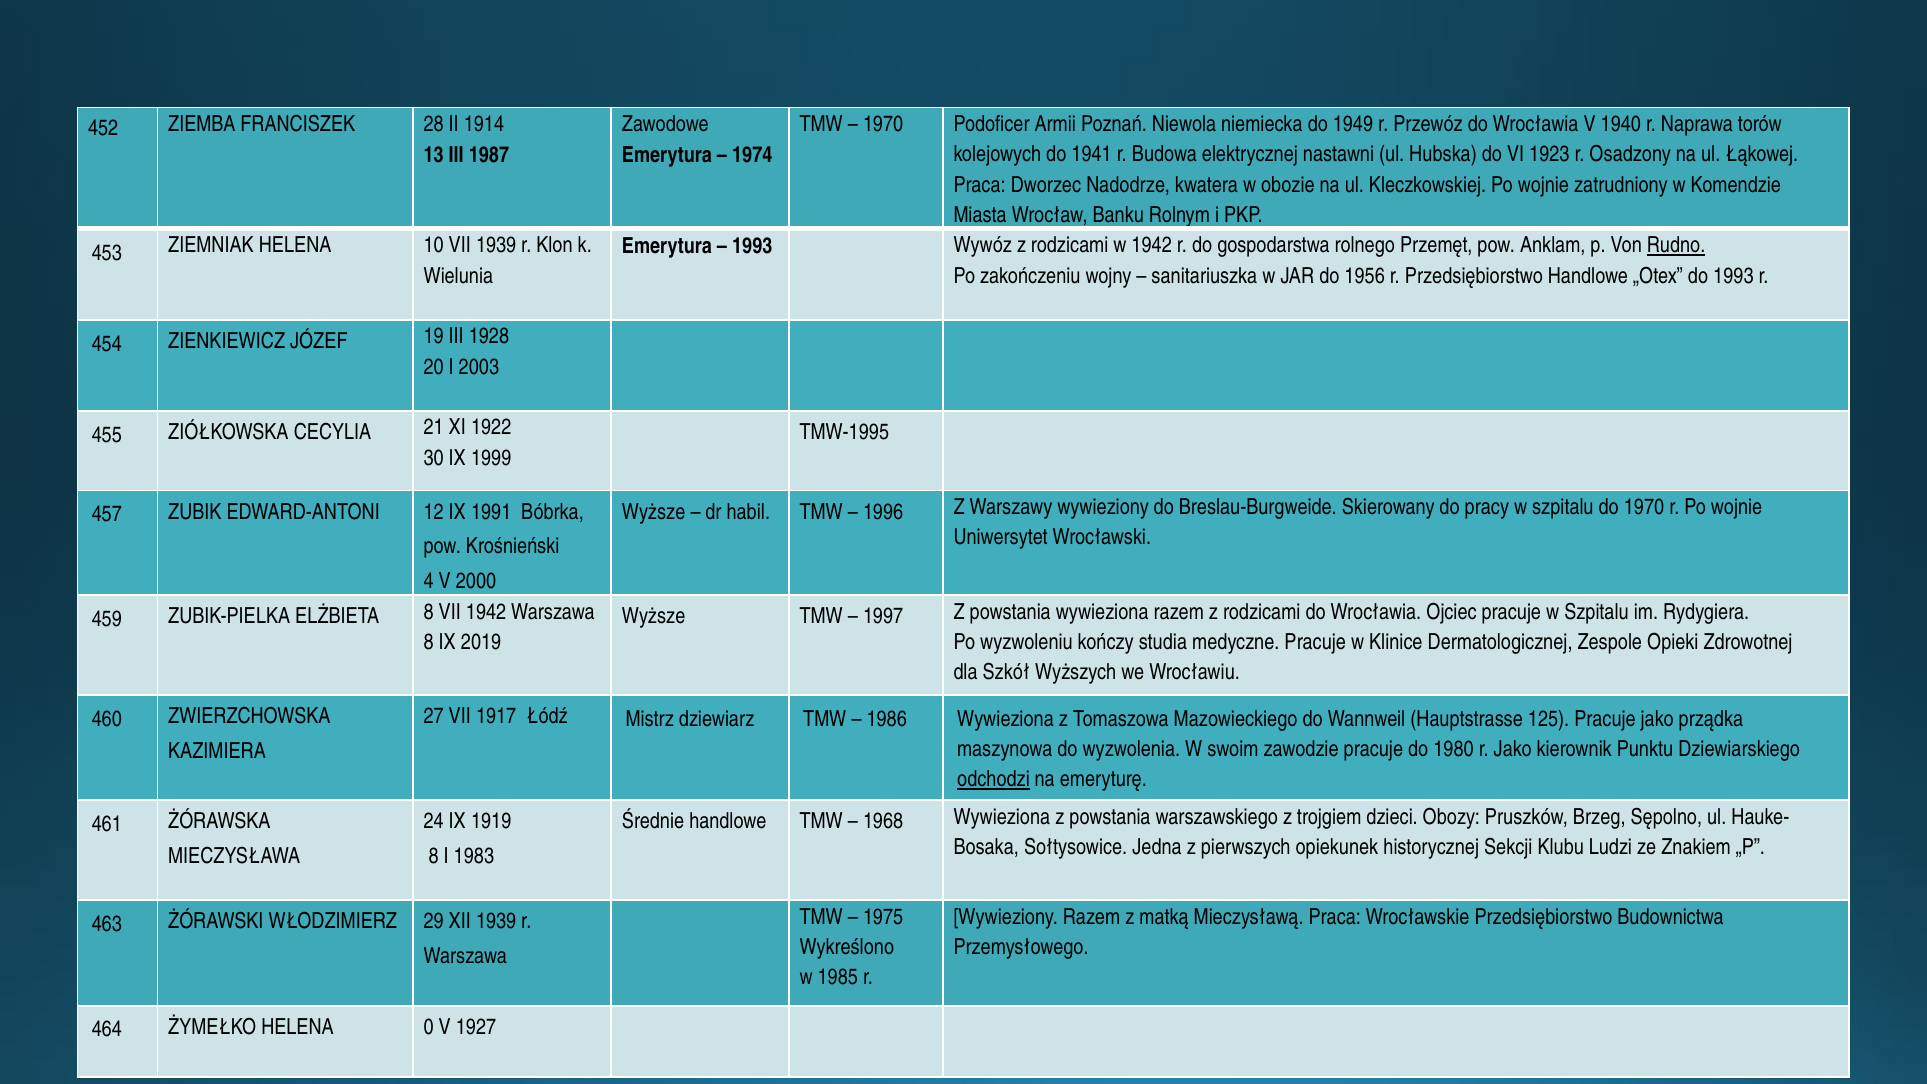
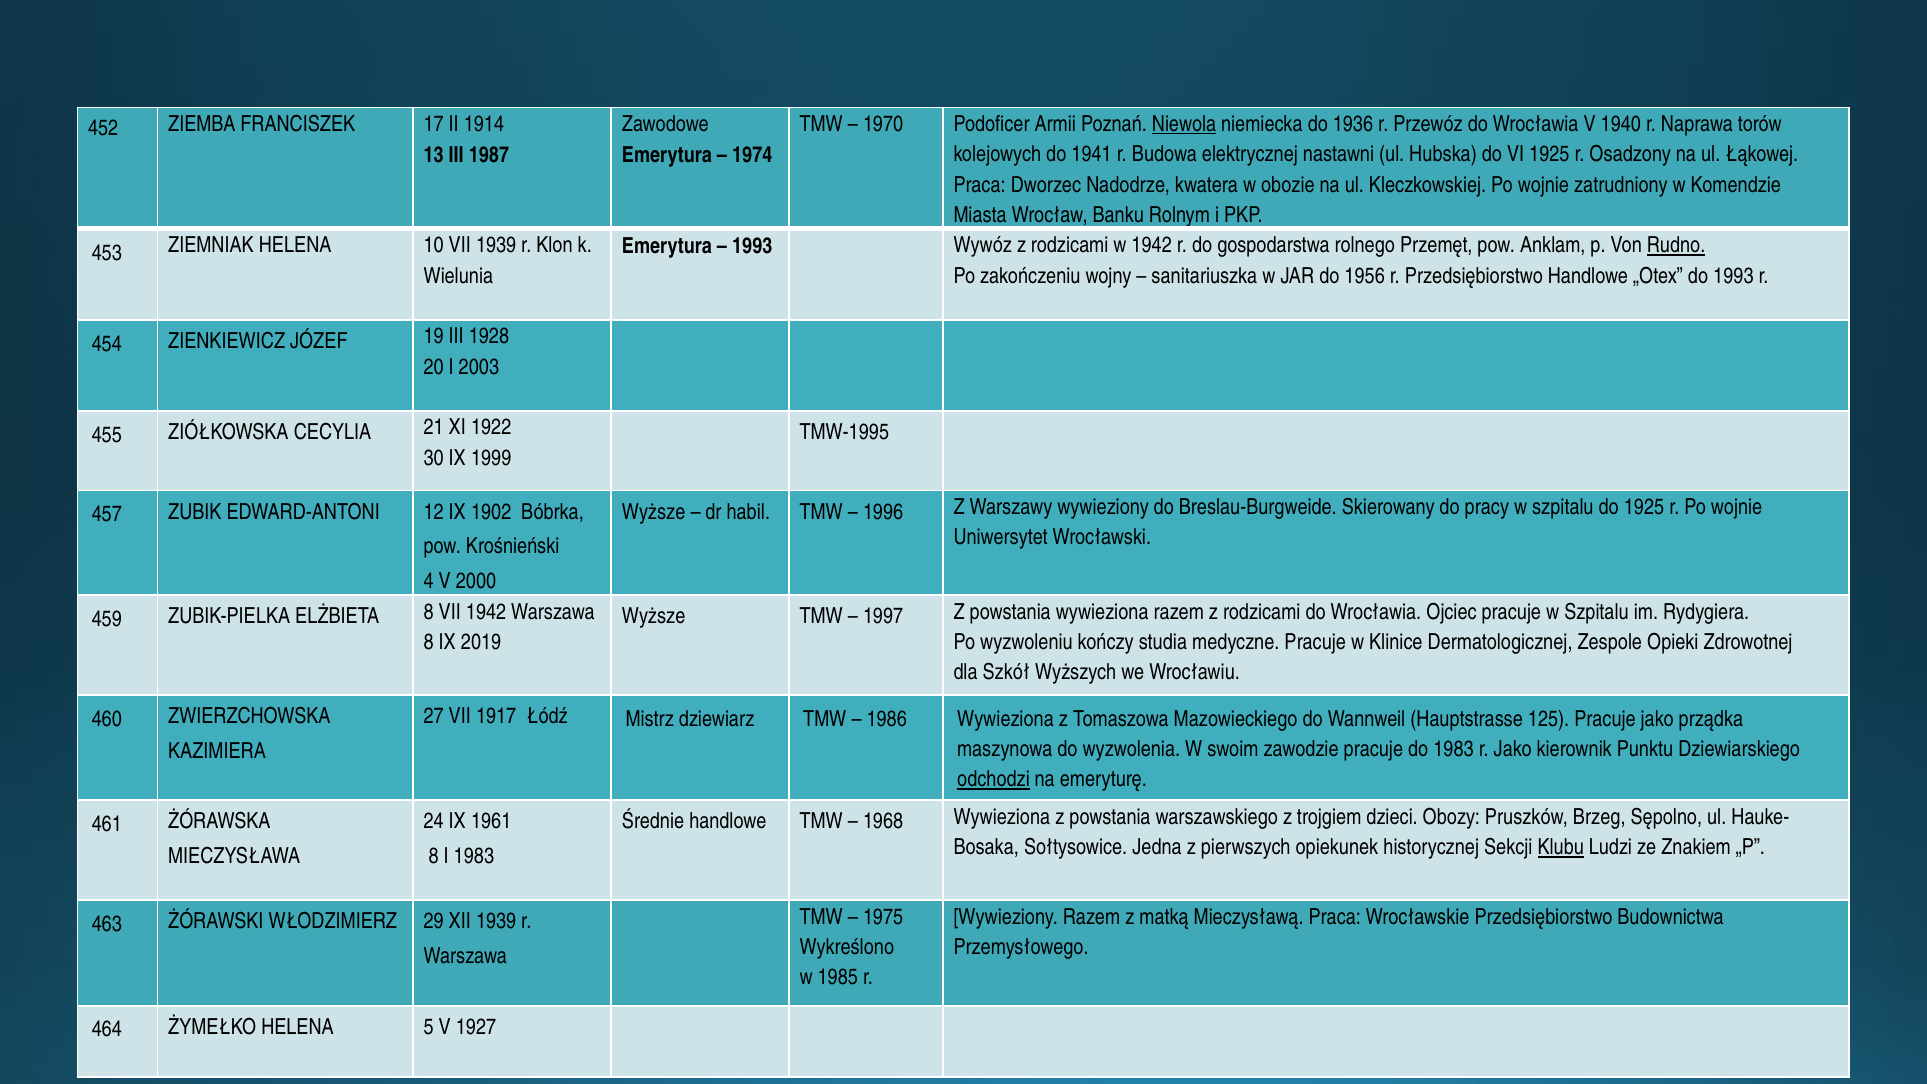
Niewola underline: none -> present
1949: 1949 -> 1936
28: 28 -> 17
VI 1923: 1923 -> 1925
do 1970: 1970 -> 1925
1991: 1991 -> 1902
do 1980: 1980 -> 1983
1919: 1919 -> 1961
Klubu underline: none -> present
0: 0 -> 5
